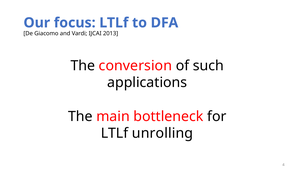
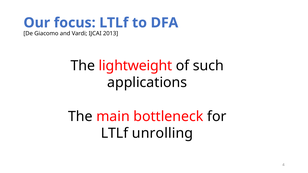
conversion: conversion -> lightweight
